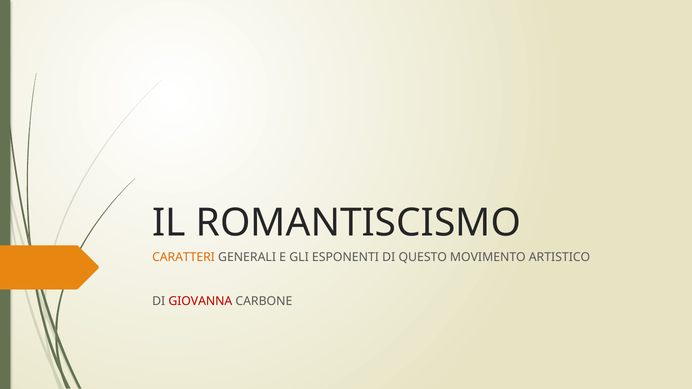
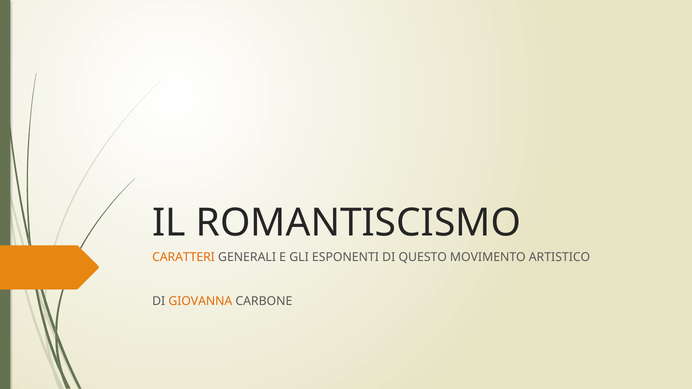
GIOVANNA colour: red -> orange
